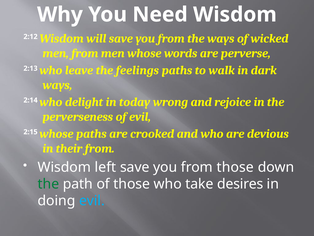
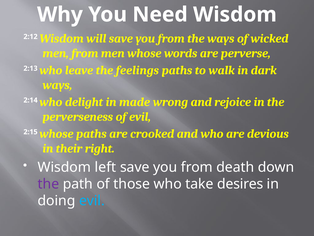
today: today -> made
their from: from -> right
from those: those -> death
the at (48, 184) colour: green -> purple
